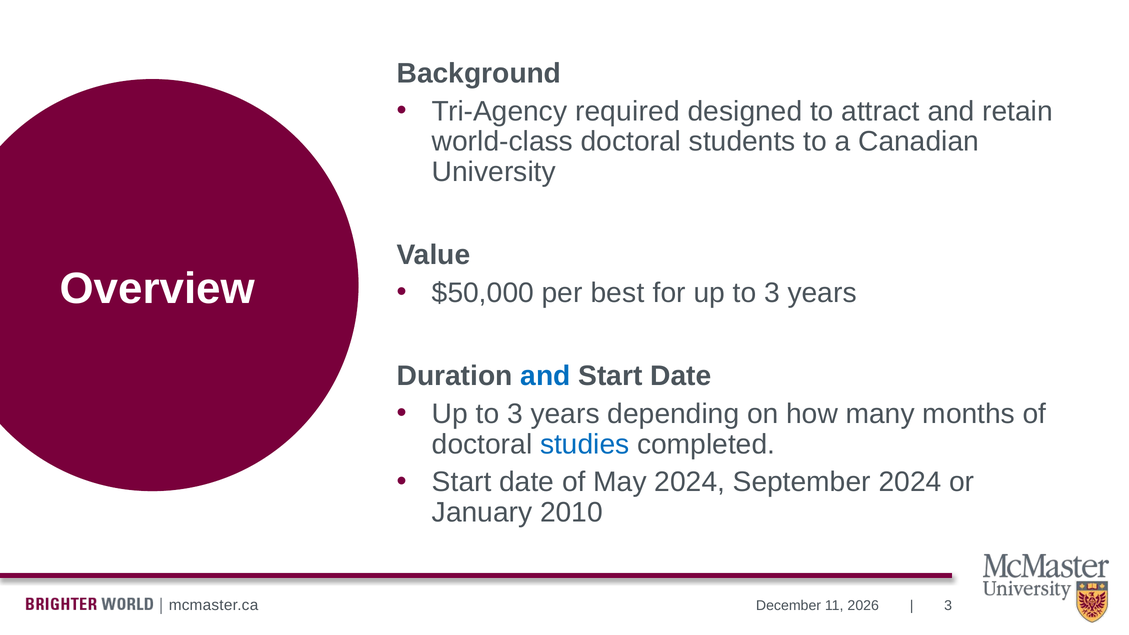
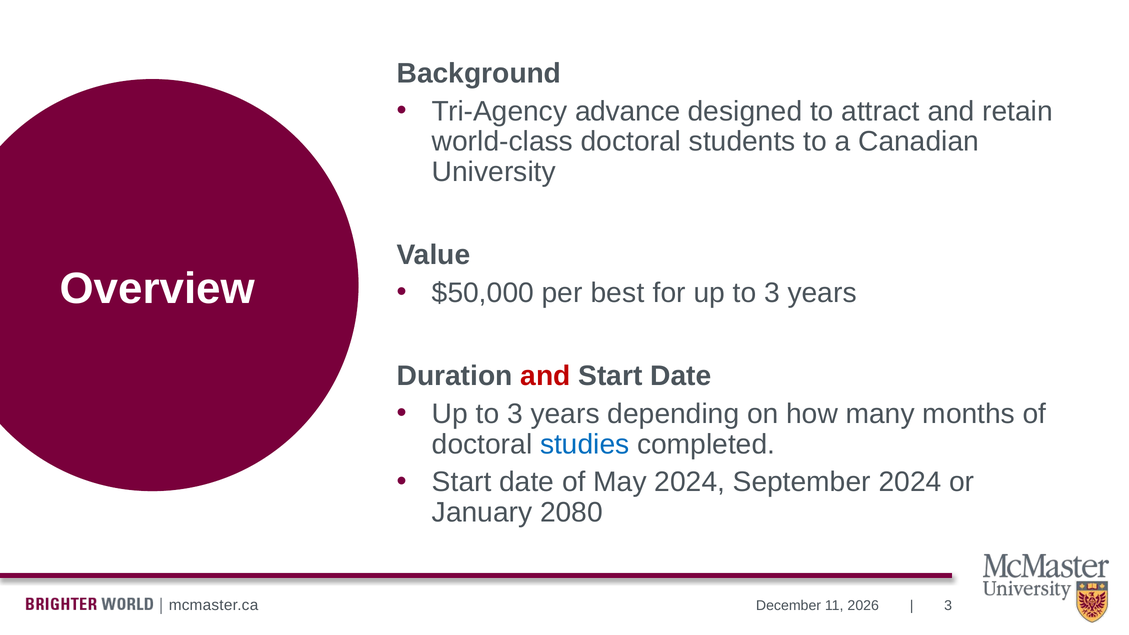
required: required -> advance
and at (545, 376) colour: blue -> red
2010: 2010 -> 2080
